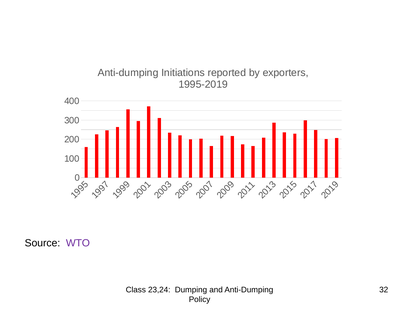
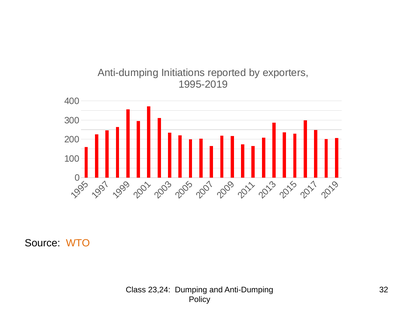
WTO colour: purple -> orange
